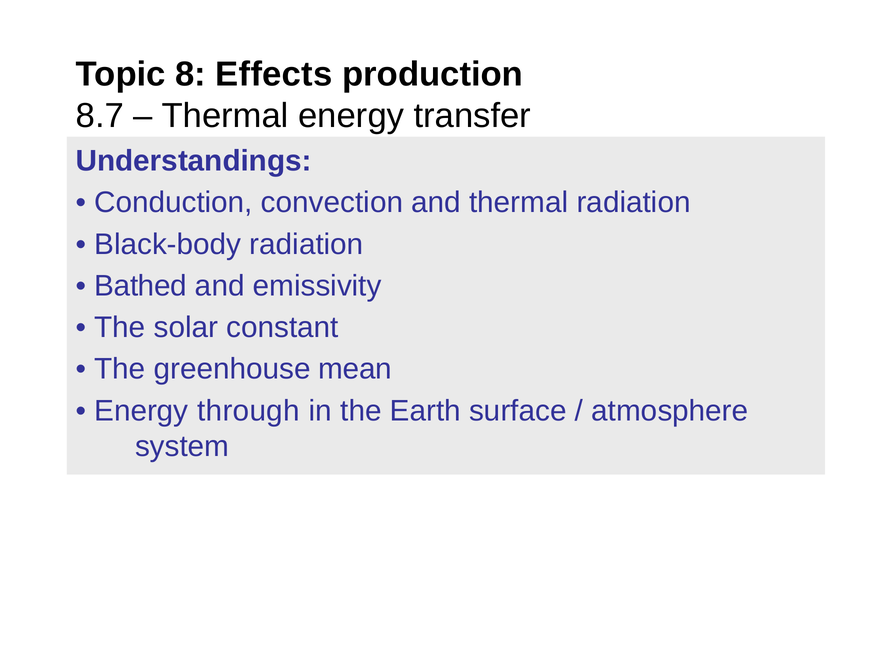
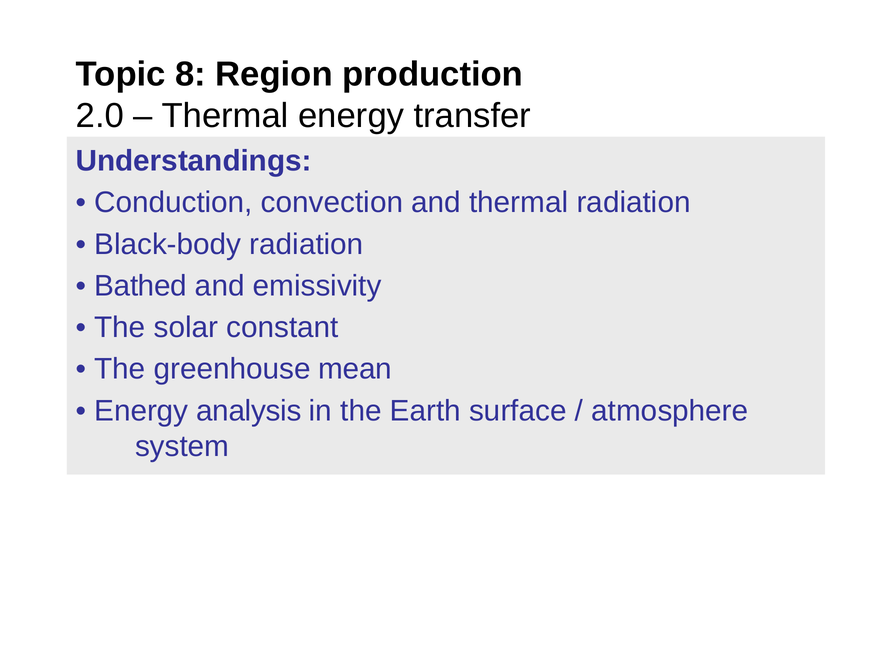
Effects: Effects -> Region
8.7: 8.7 -> 2.0
through: through -> analysis
